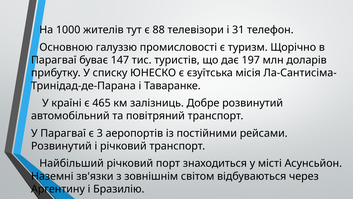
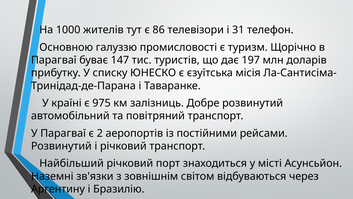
88: 88 -> 86
465: 465 -> 975
3: 3 -> 2
